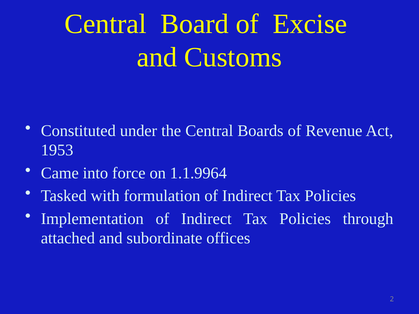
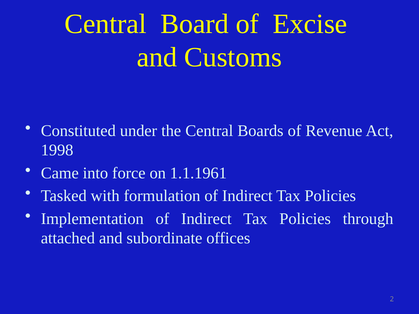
1953: 1953 -> 1998
1.1.9964: 1.1.9964 -> 1.1.1961
